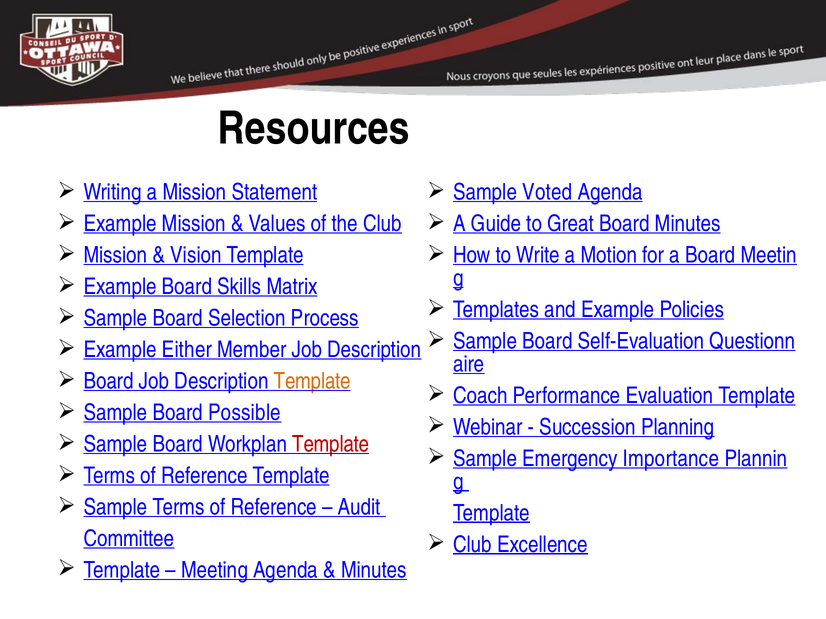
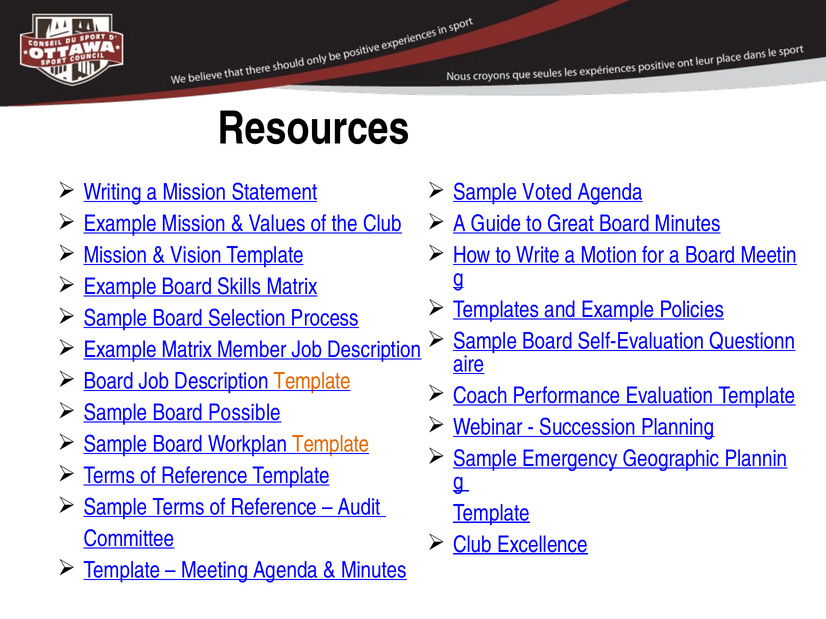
Example Either: Either -> Matrix
Template at (331, 445) colour: red -> orange
Importance: Importance -> Geographic
